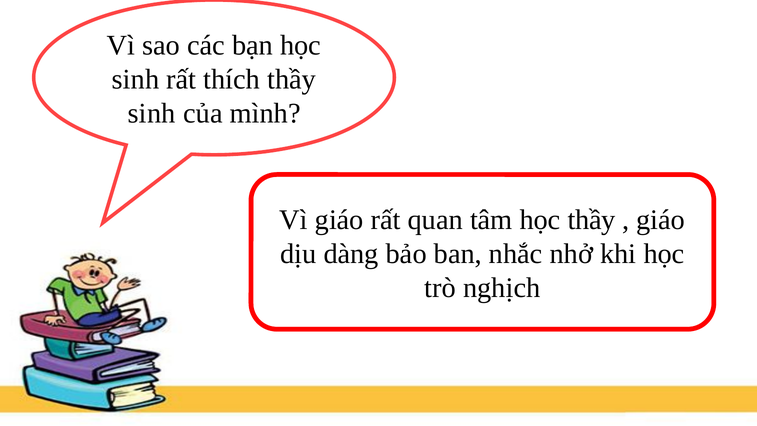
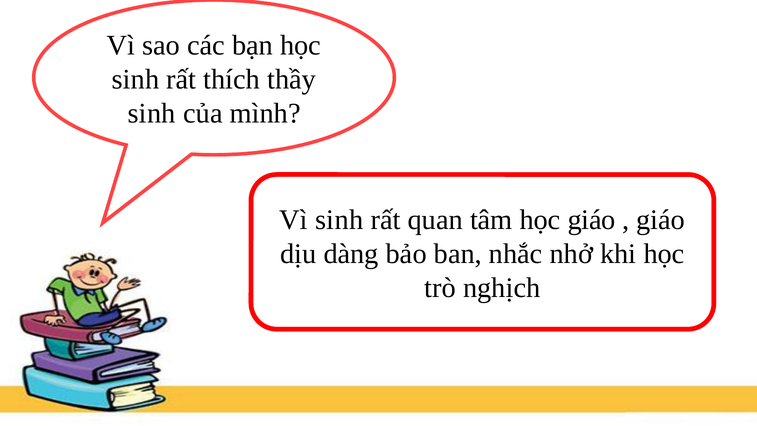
Vì giáo: giáo -> sinh
học thầy: thầy -> giáo
